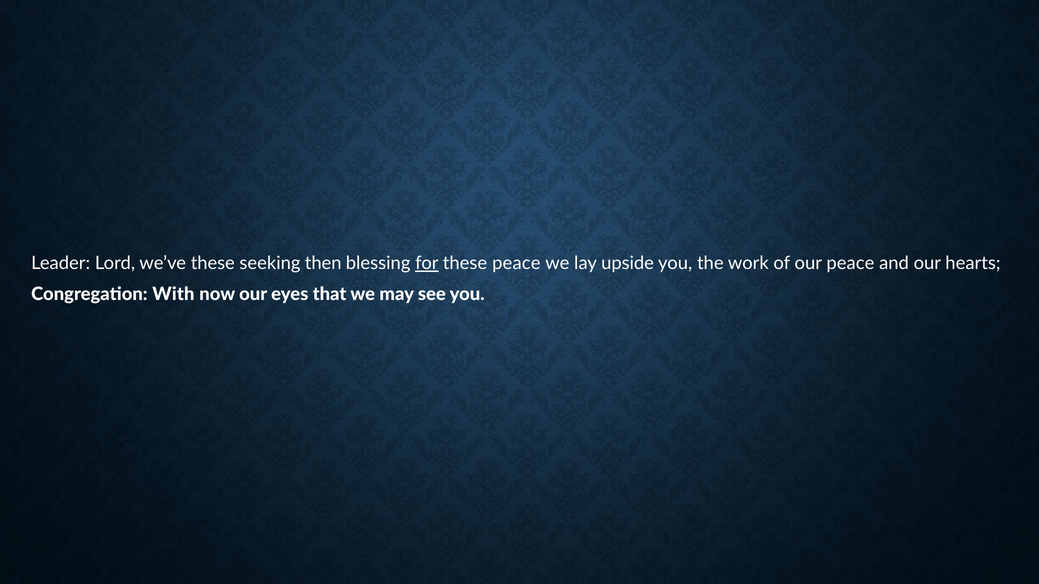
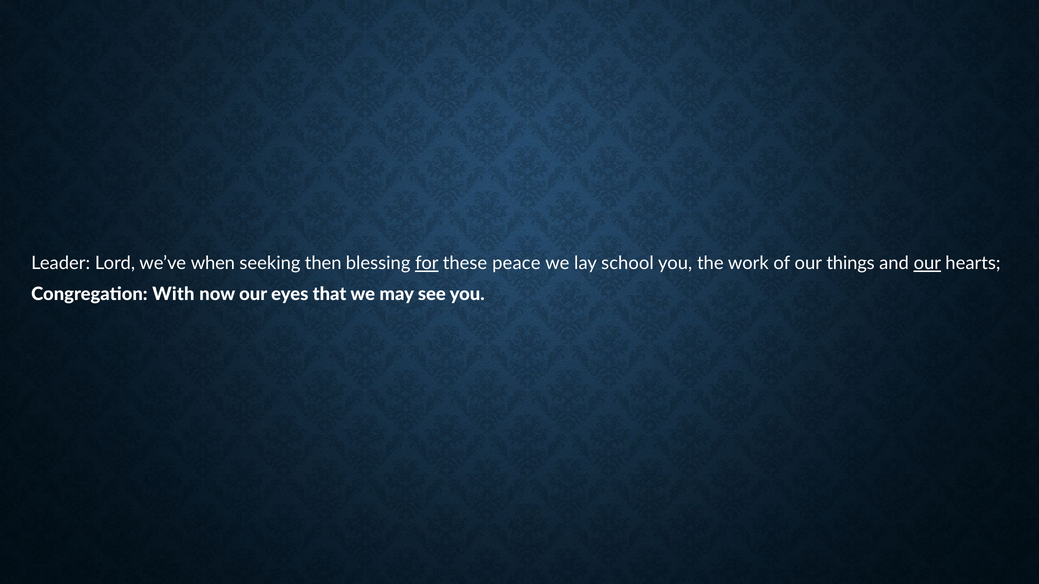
we’ve these: these -> when
upside: upside -> school
our peace: peace -> things
our at (927, 264) underline: none -> present
